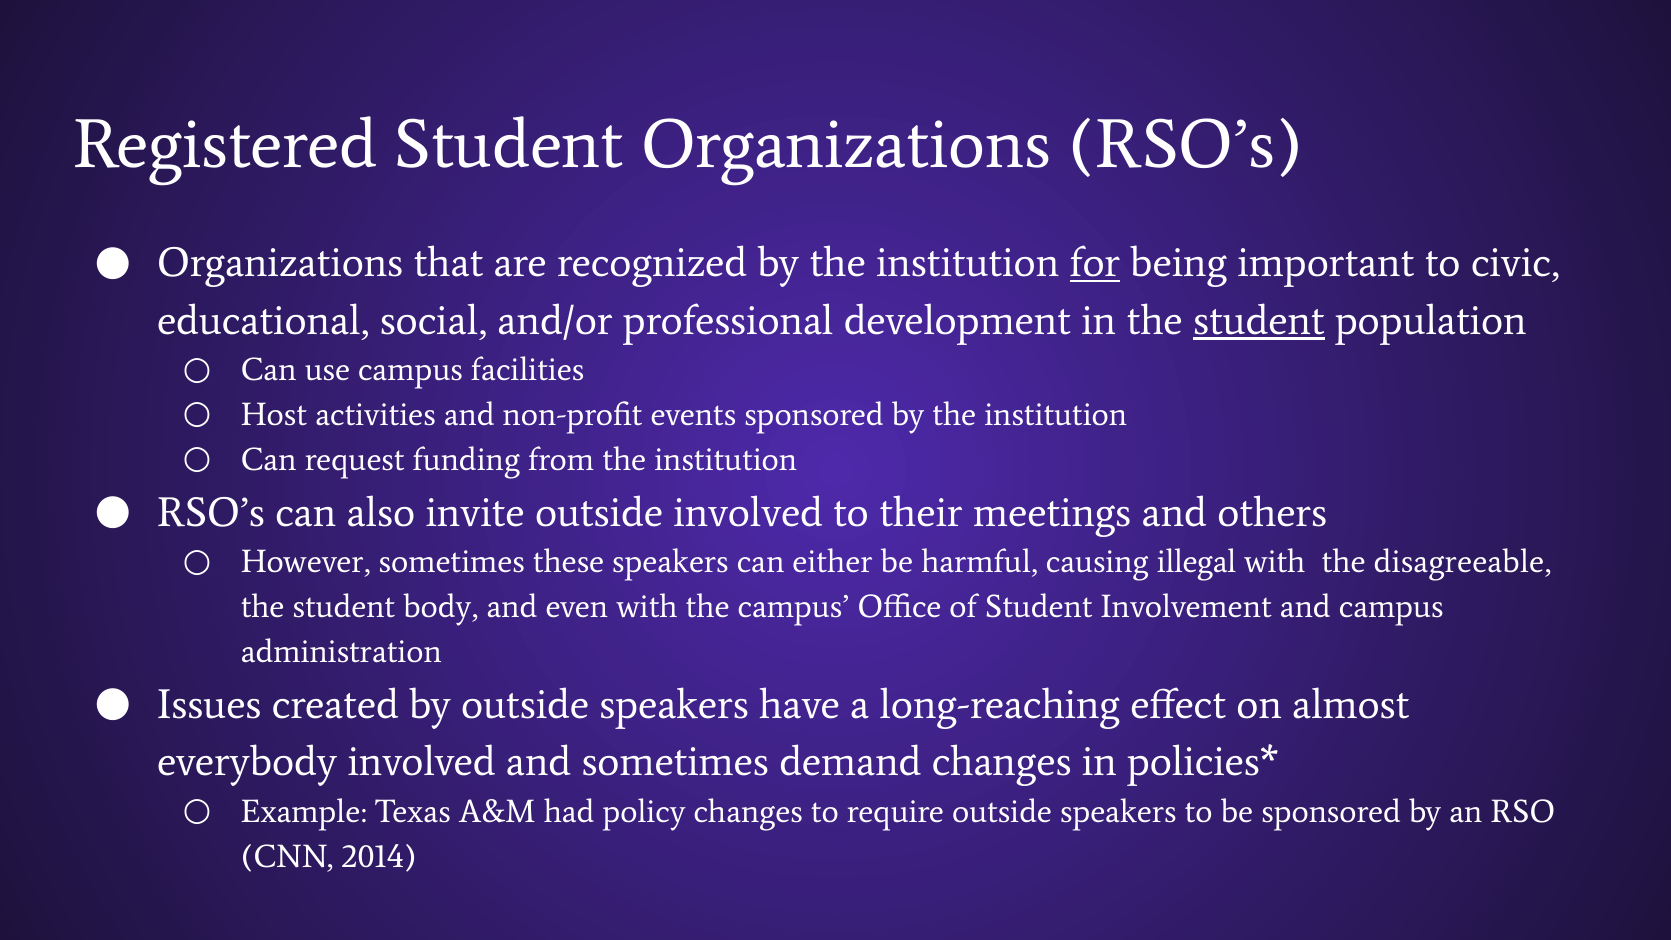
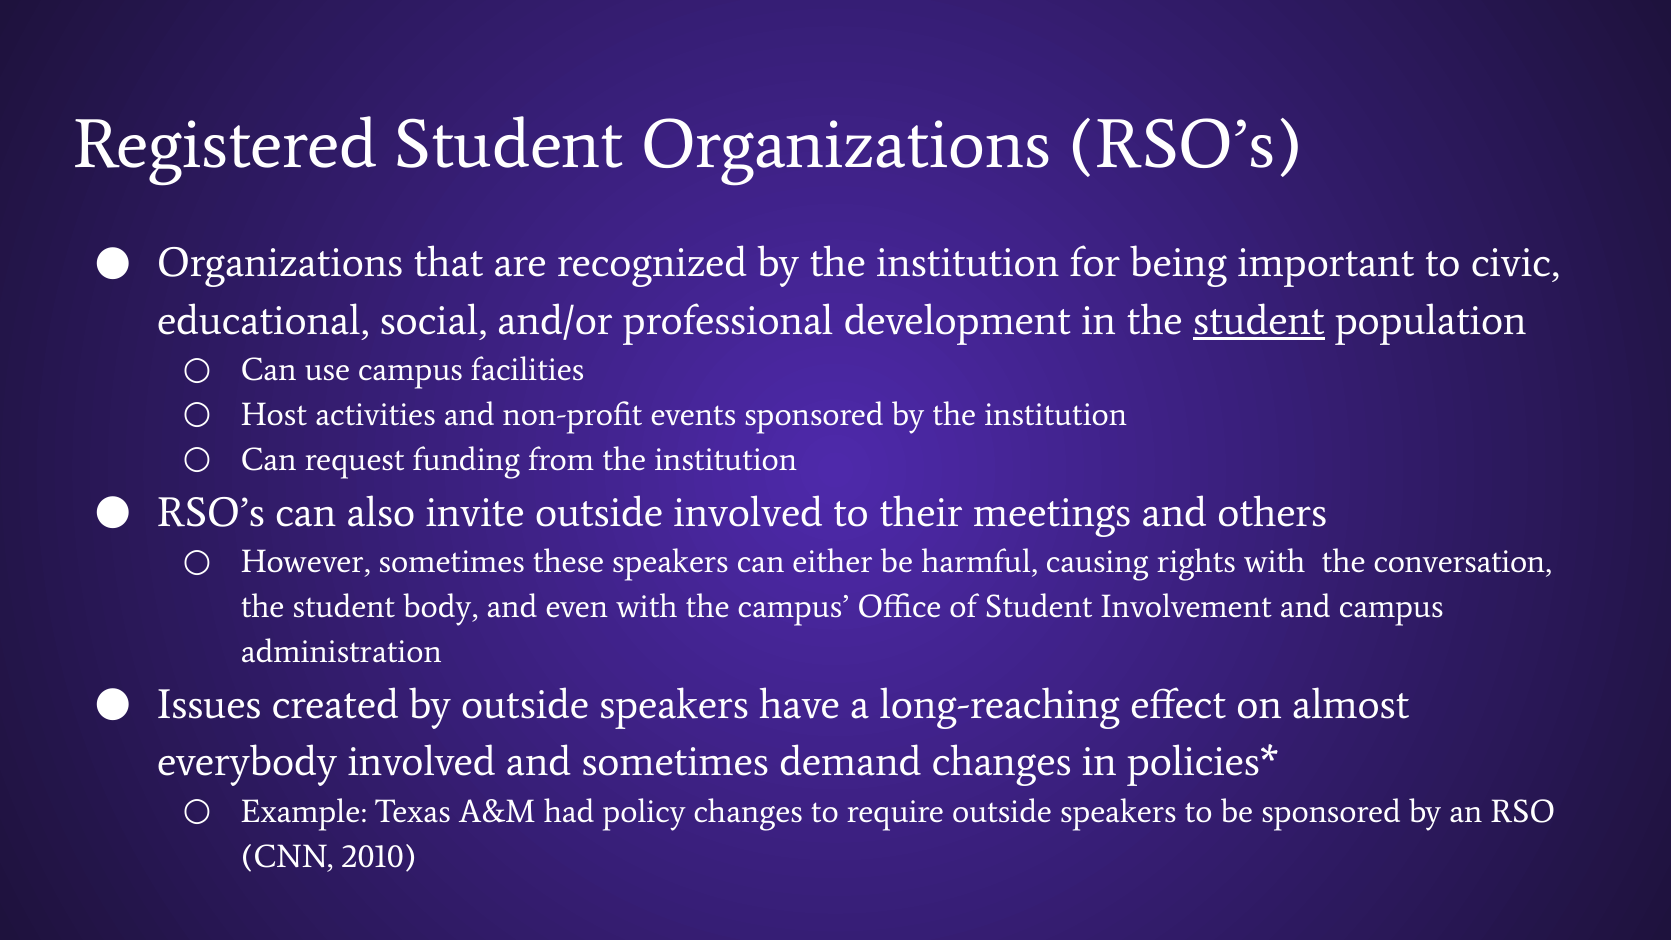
for underline: present -> none
illegal: illegal -> rights
disagreeable: disagreeable -> conversation
2014: 2014 -> 2010
